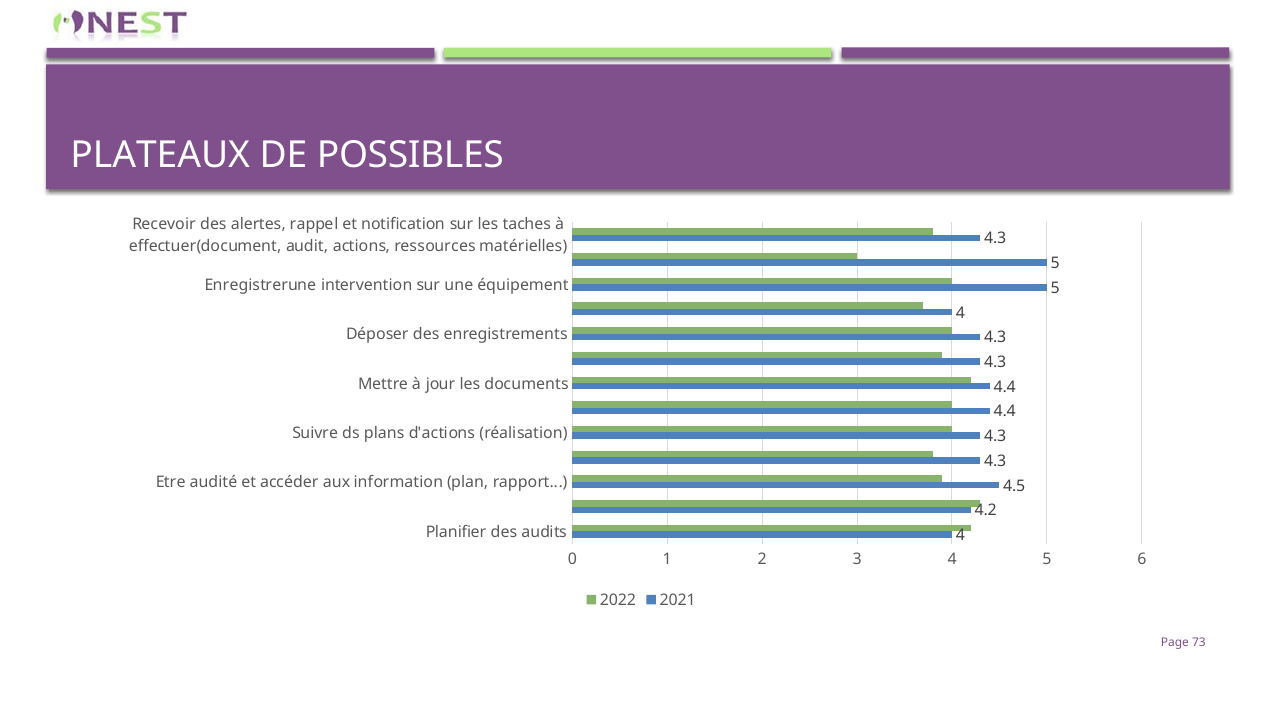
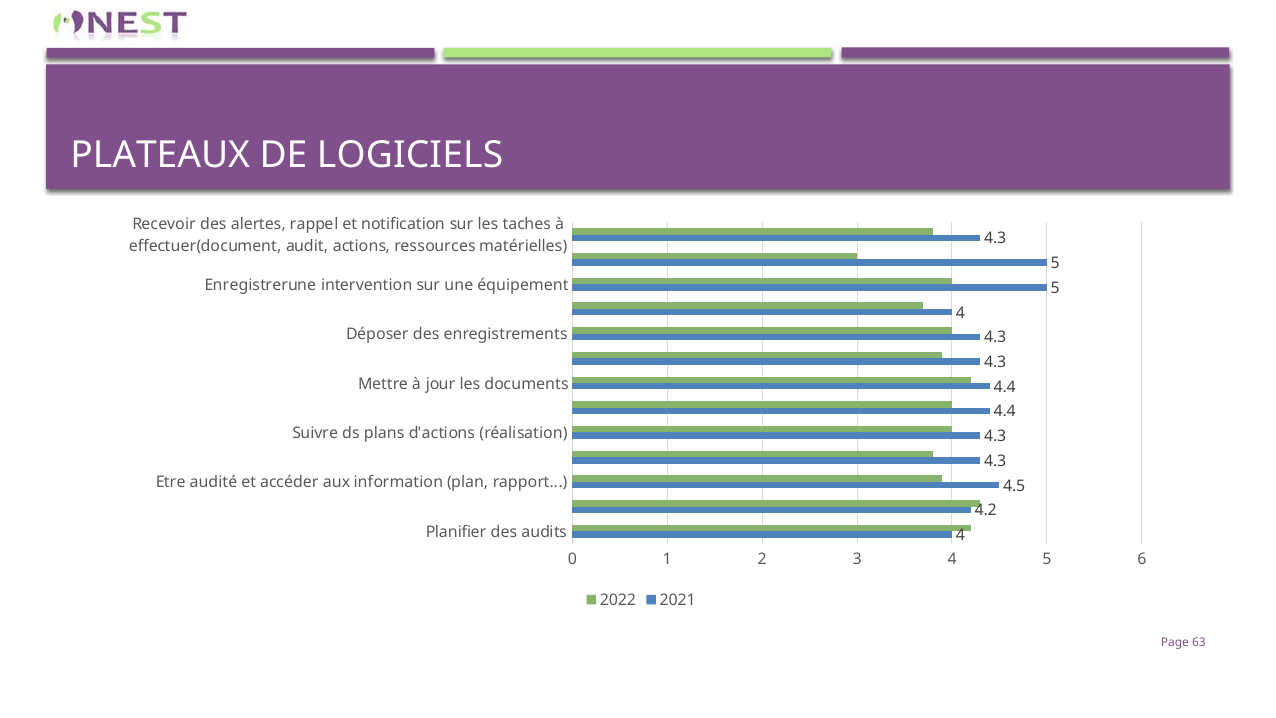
POSSIBLES: POSSIBLES -> LOGICIELS
73: 73 -> 63
